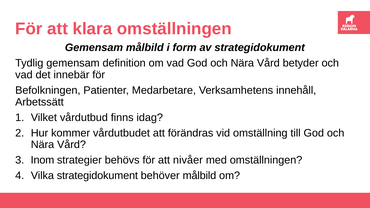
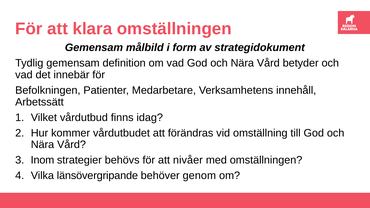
Vilka strategidokument: strategidokument -> länsövergripande
behöver målbild: målbild -> genom
